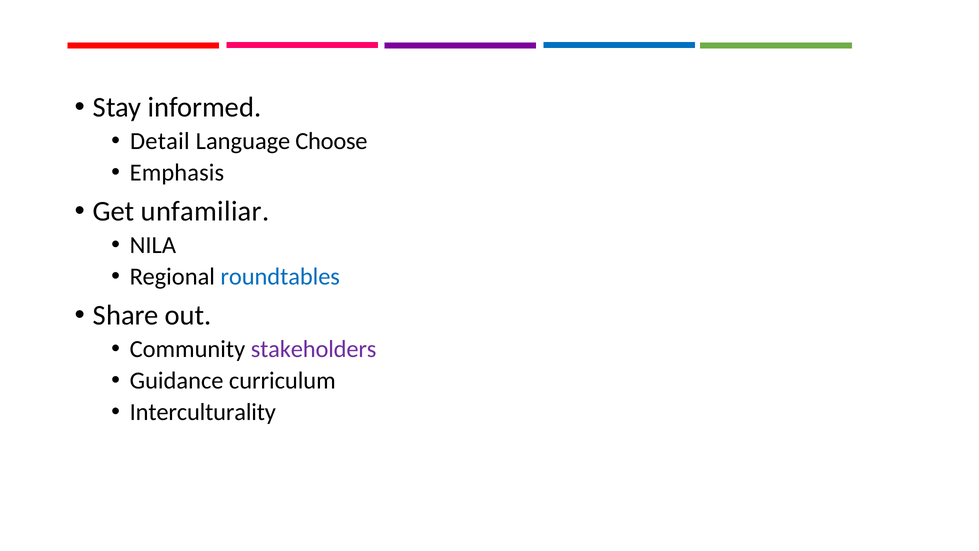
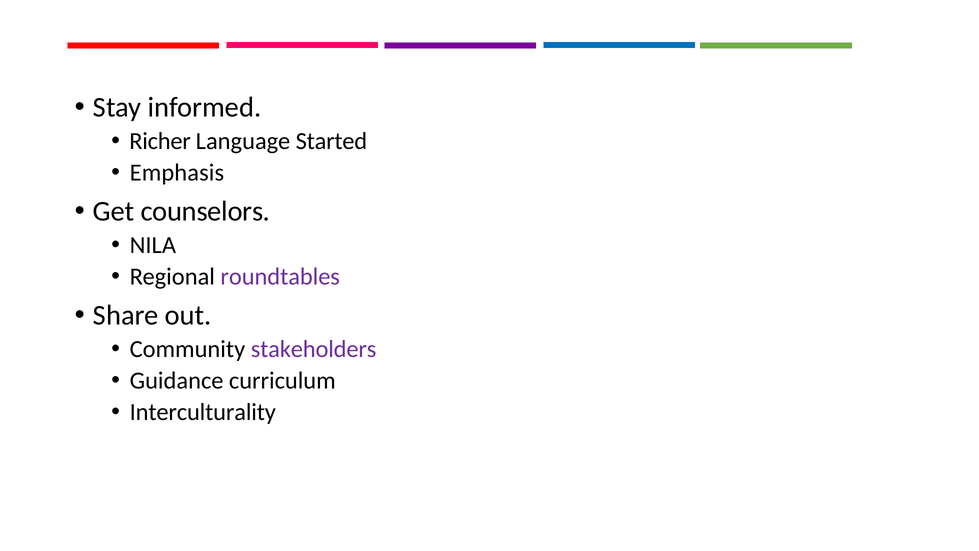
Detail: Detail -> Richer
Choose: Choose -> Started
unfamiliar: unfamiliar -> counselors
roundtables colour: blue -> purple
